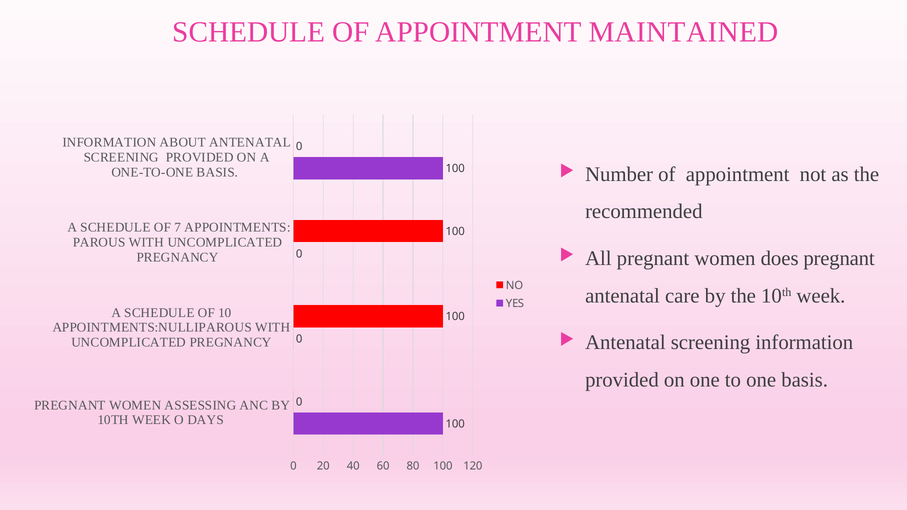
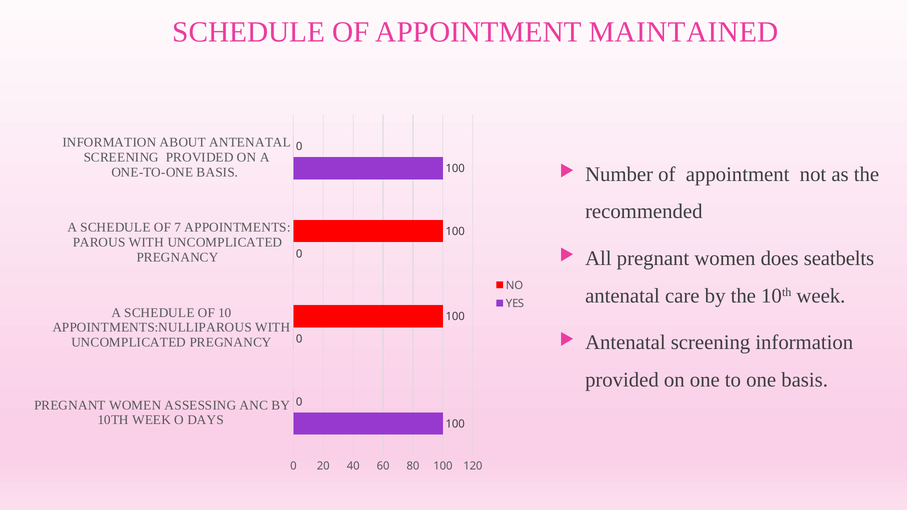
does pregnant: pregnant -> seatbelts
